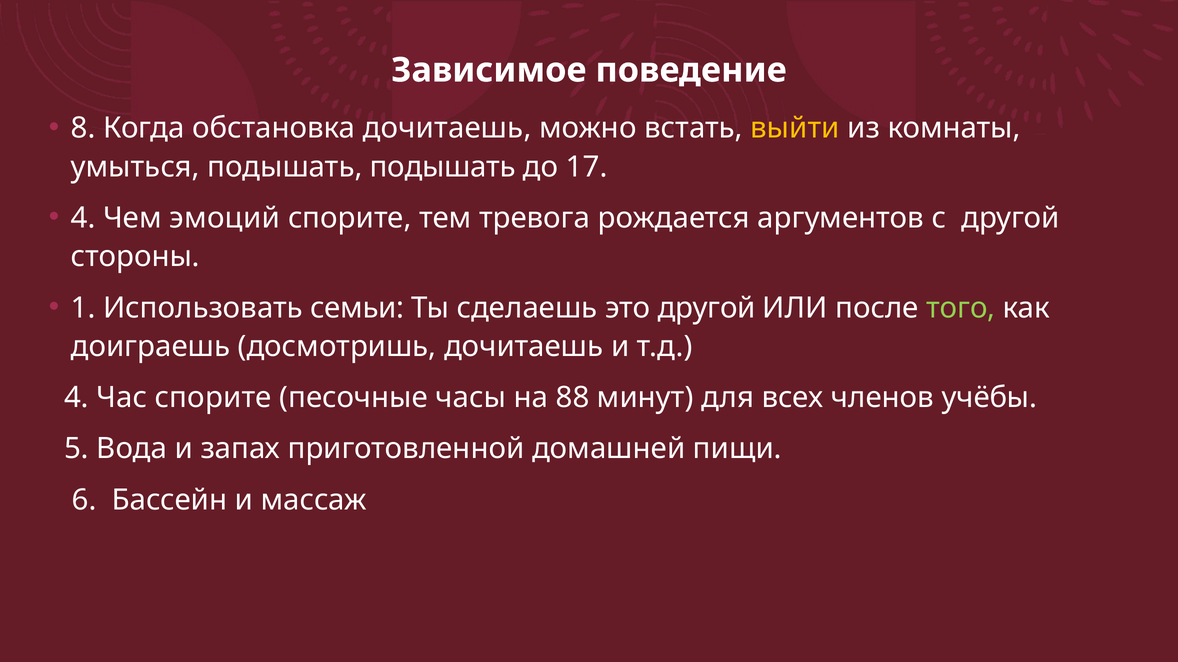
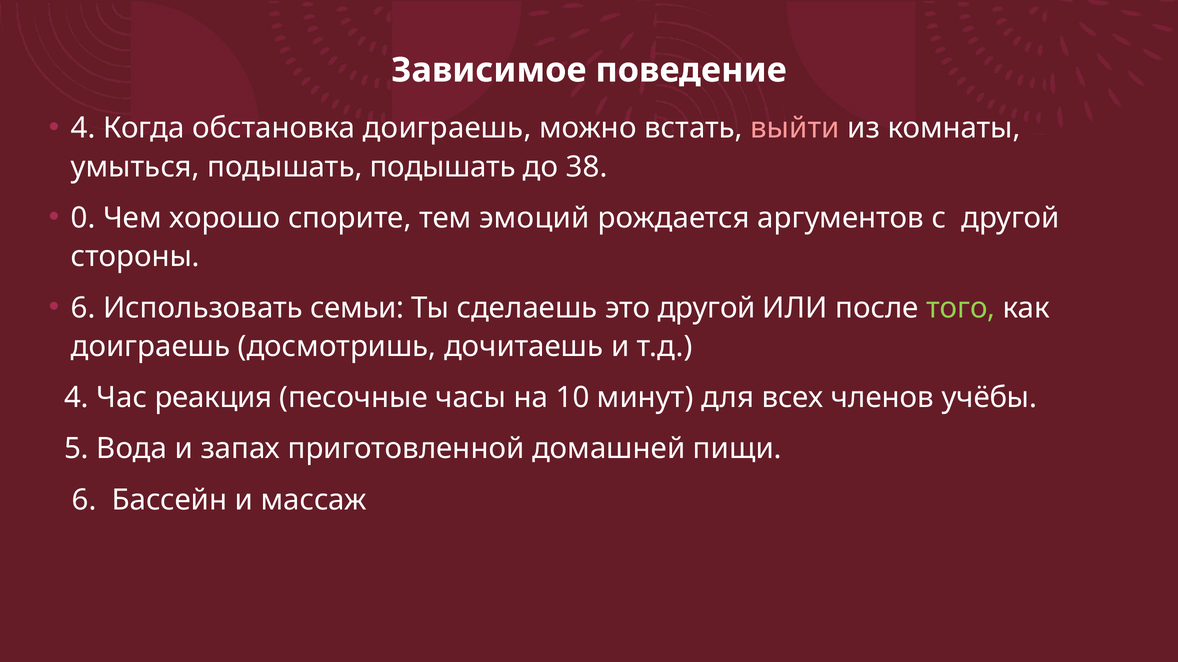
8 at (83, 128): 8 -> 4
обстановка дочитаешь: дочитаешь -> доиграешь
выйти colour: yellow -> pink
17: 17 -> 38
4 at (83, 218): 4 -> 0
эмоций: эмоций -> хорошо
тревога: тревога -> эмоций
1 at (83, 308): 1 -> 6
Час спорите: спорите -> реакция
88: 88 -> 10
